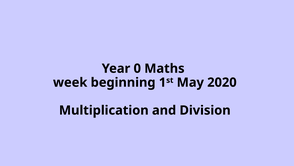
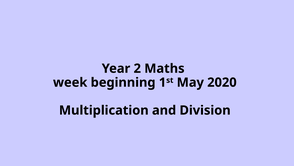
0: 0 -> 2
